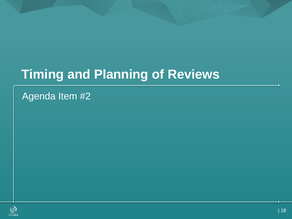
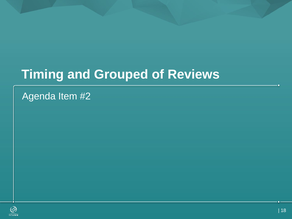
Planning: Planning -> Grouped
